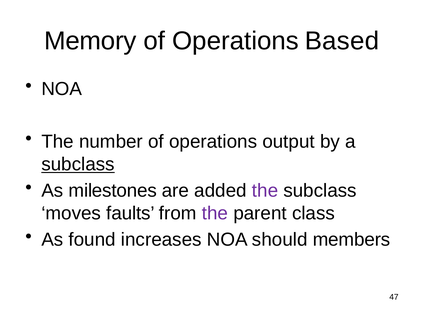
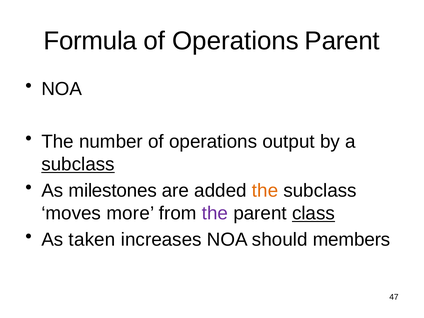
Memory: Memory -> Formula
Operations Based: Based -> Parent
the at (265, 191) colour: purple -> orange
faults: faults -> more
class underline: none -> present
found: found -> taken
